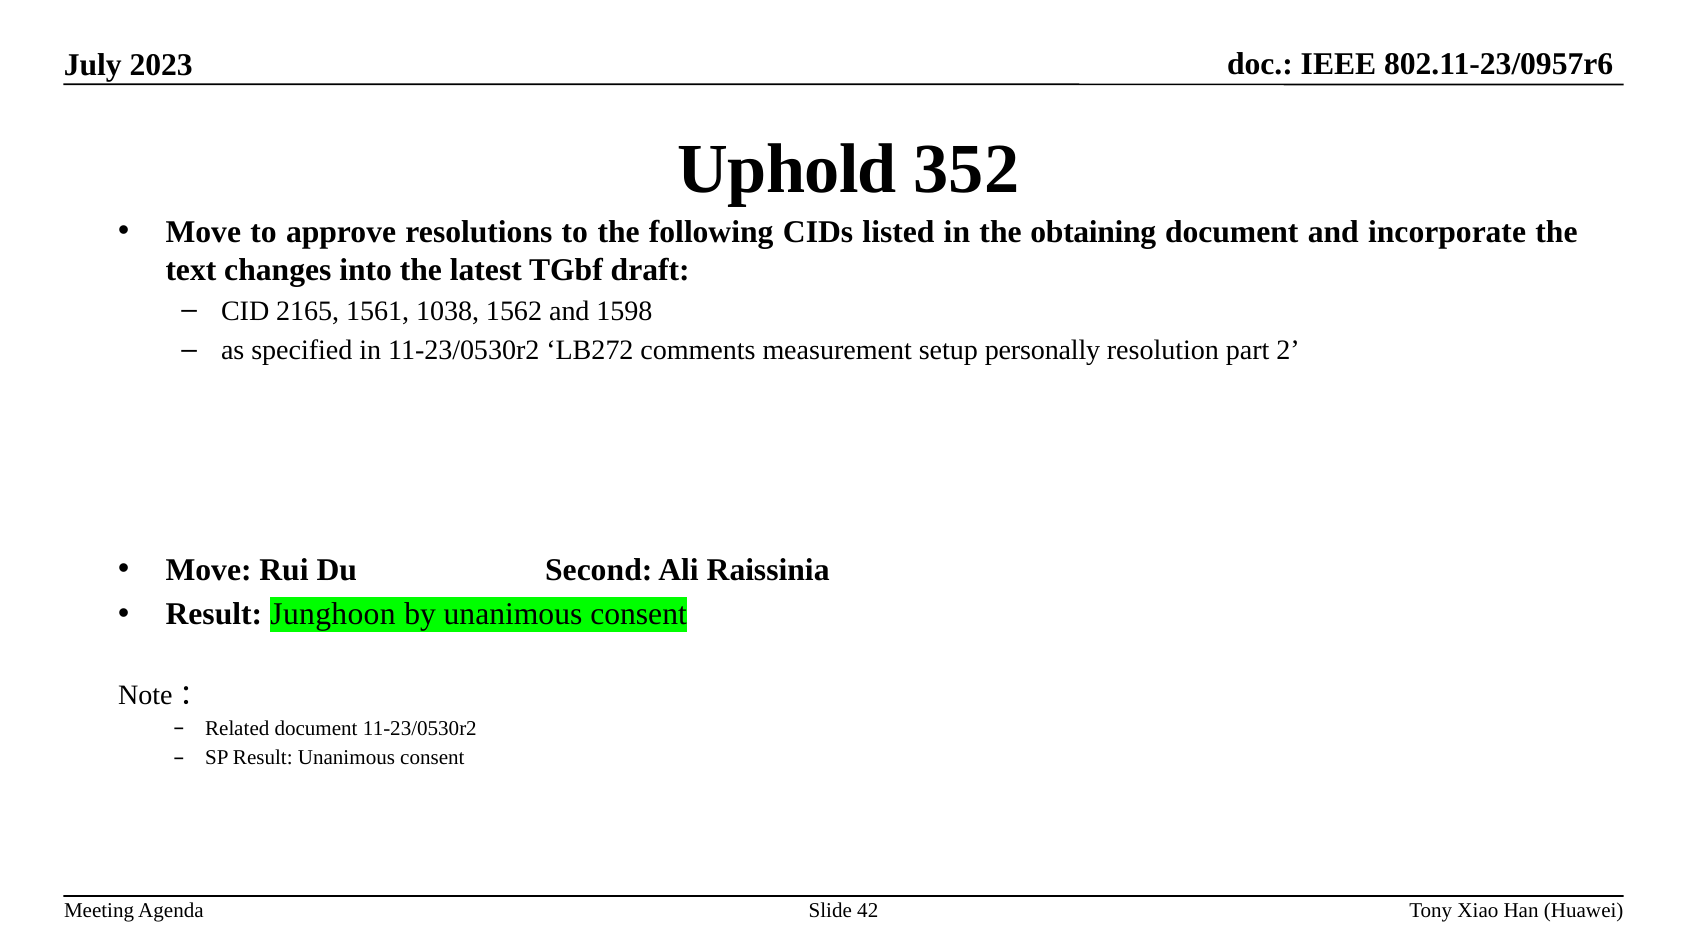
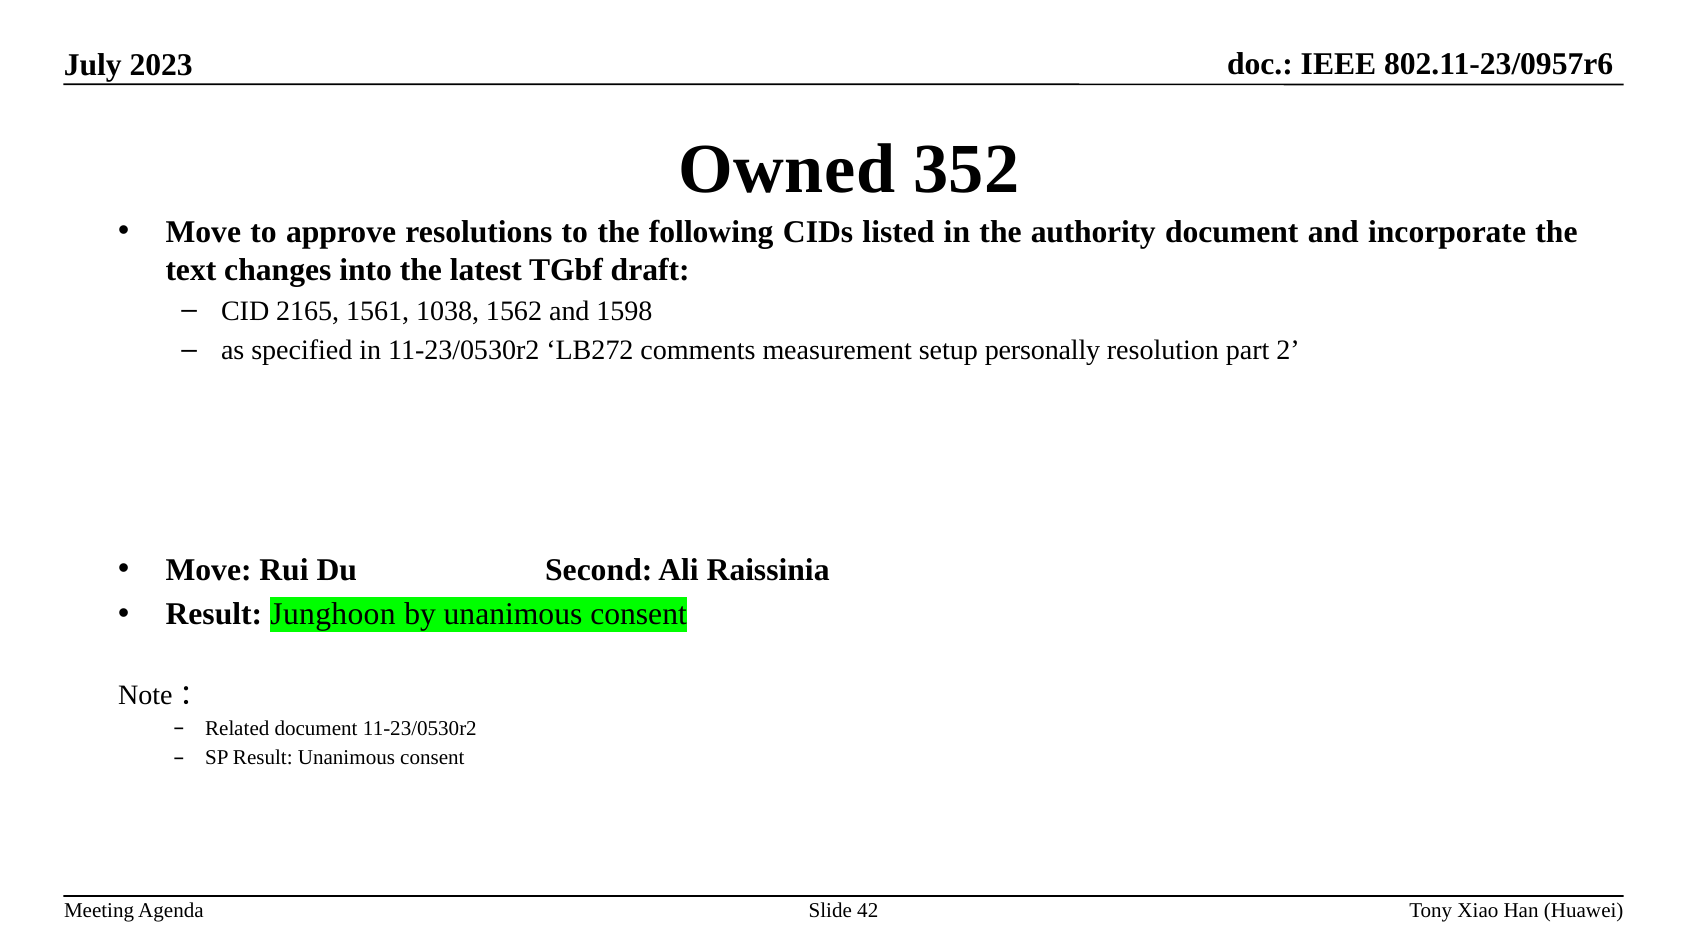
Uphold: Uphold -> Owned
obtaining: obtaining -> authority
